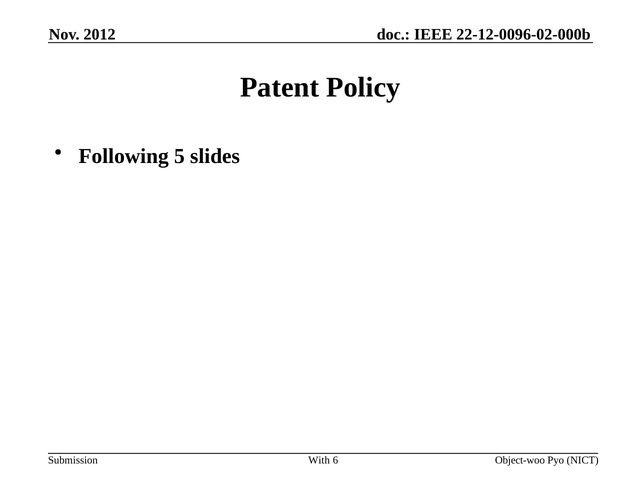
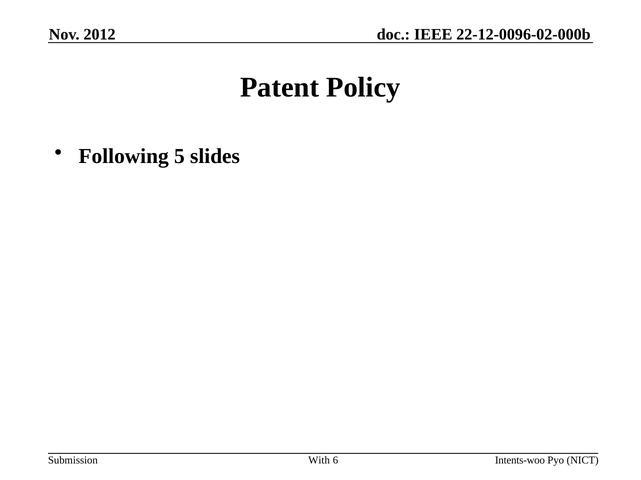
Object-woo: Object-woo -> Intents-woo
